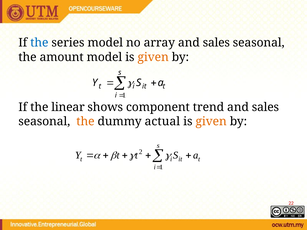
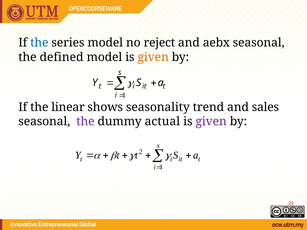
array: array -> reject
sales at (216, 43): sales -> aebx
amount: amount -> defined
component: component -> seasonality
the at (85, 122) colour: orange -> purple
given at (211, 122) colour: orange -> purple
